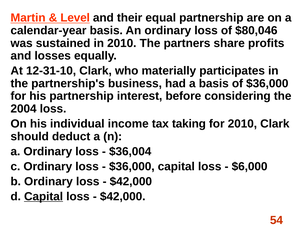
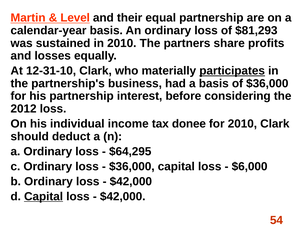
$80,046: $80,046 -> $81,293
participates underline: none -> present
2004: 2004 -> 2012
taking: taking -> donee
$36,004: $36,004 -> $64,295
